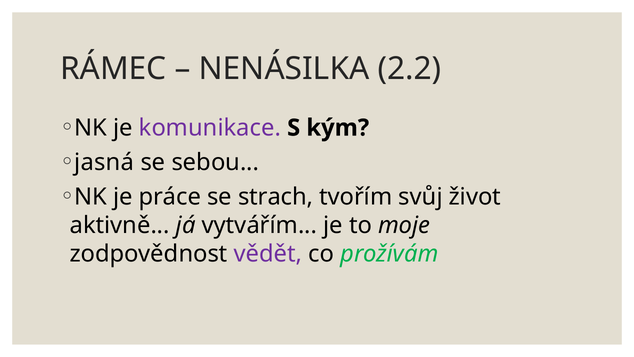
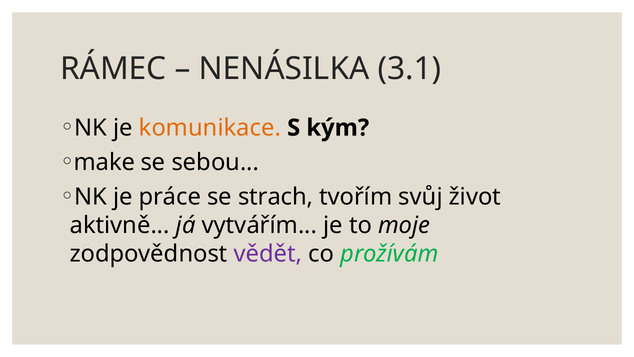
2.2: 2.2 -> 3.1
komunikace colour: purple -> orange
jasná: jasná -> make
